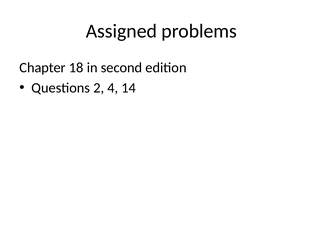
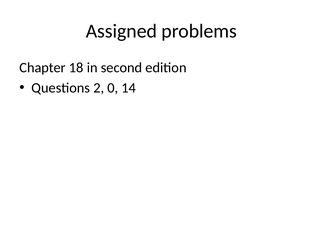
4: 4 -> 0
